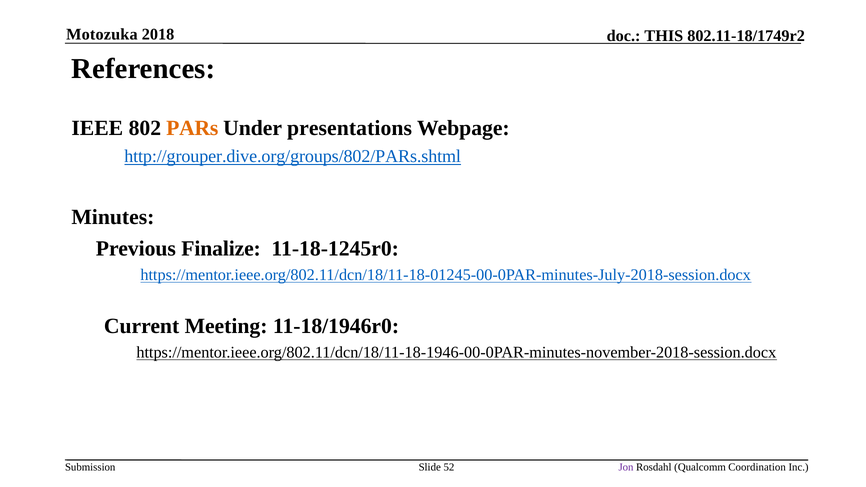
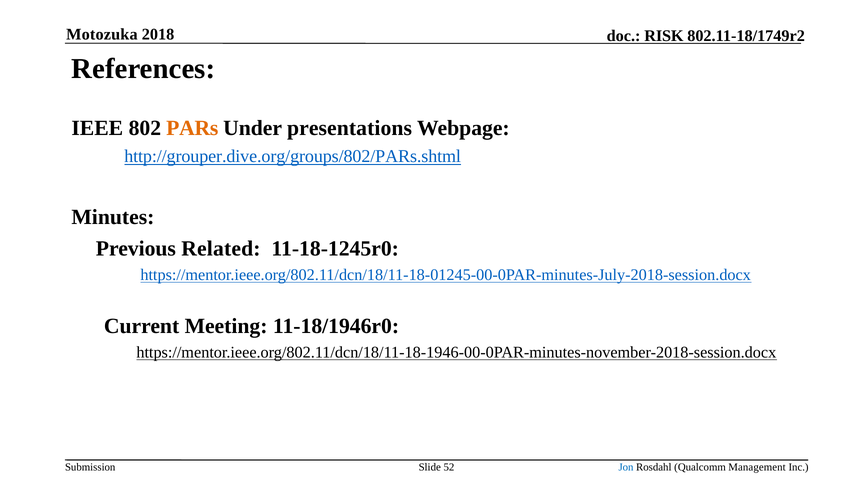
THIS: THIS -> RISK
Finalize: Finalize -> Related
Jon colour: purple -> blue
Coordination: Coordination -> Management
